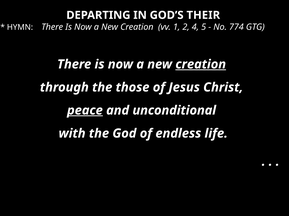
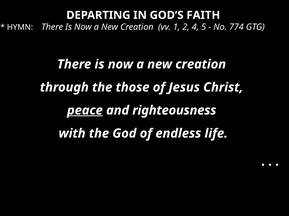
THEIR: THEIR -> FAITH
creation at (201, 64) underline: present -> none
unconditional: unconditional -> righteousness
